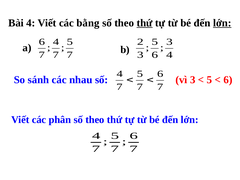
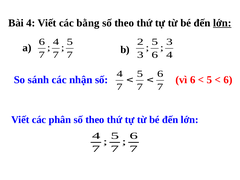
thứ at (145, 23) underline: present -> none
nhau: nhau -> nhận
vì 3: 3 -> 6
